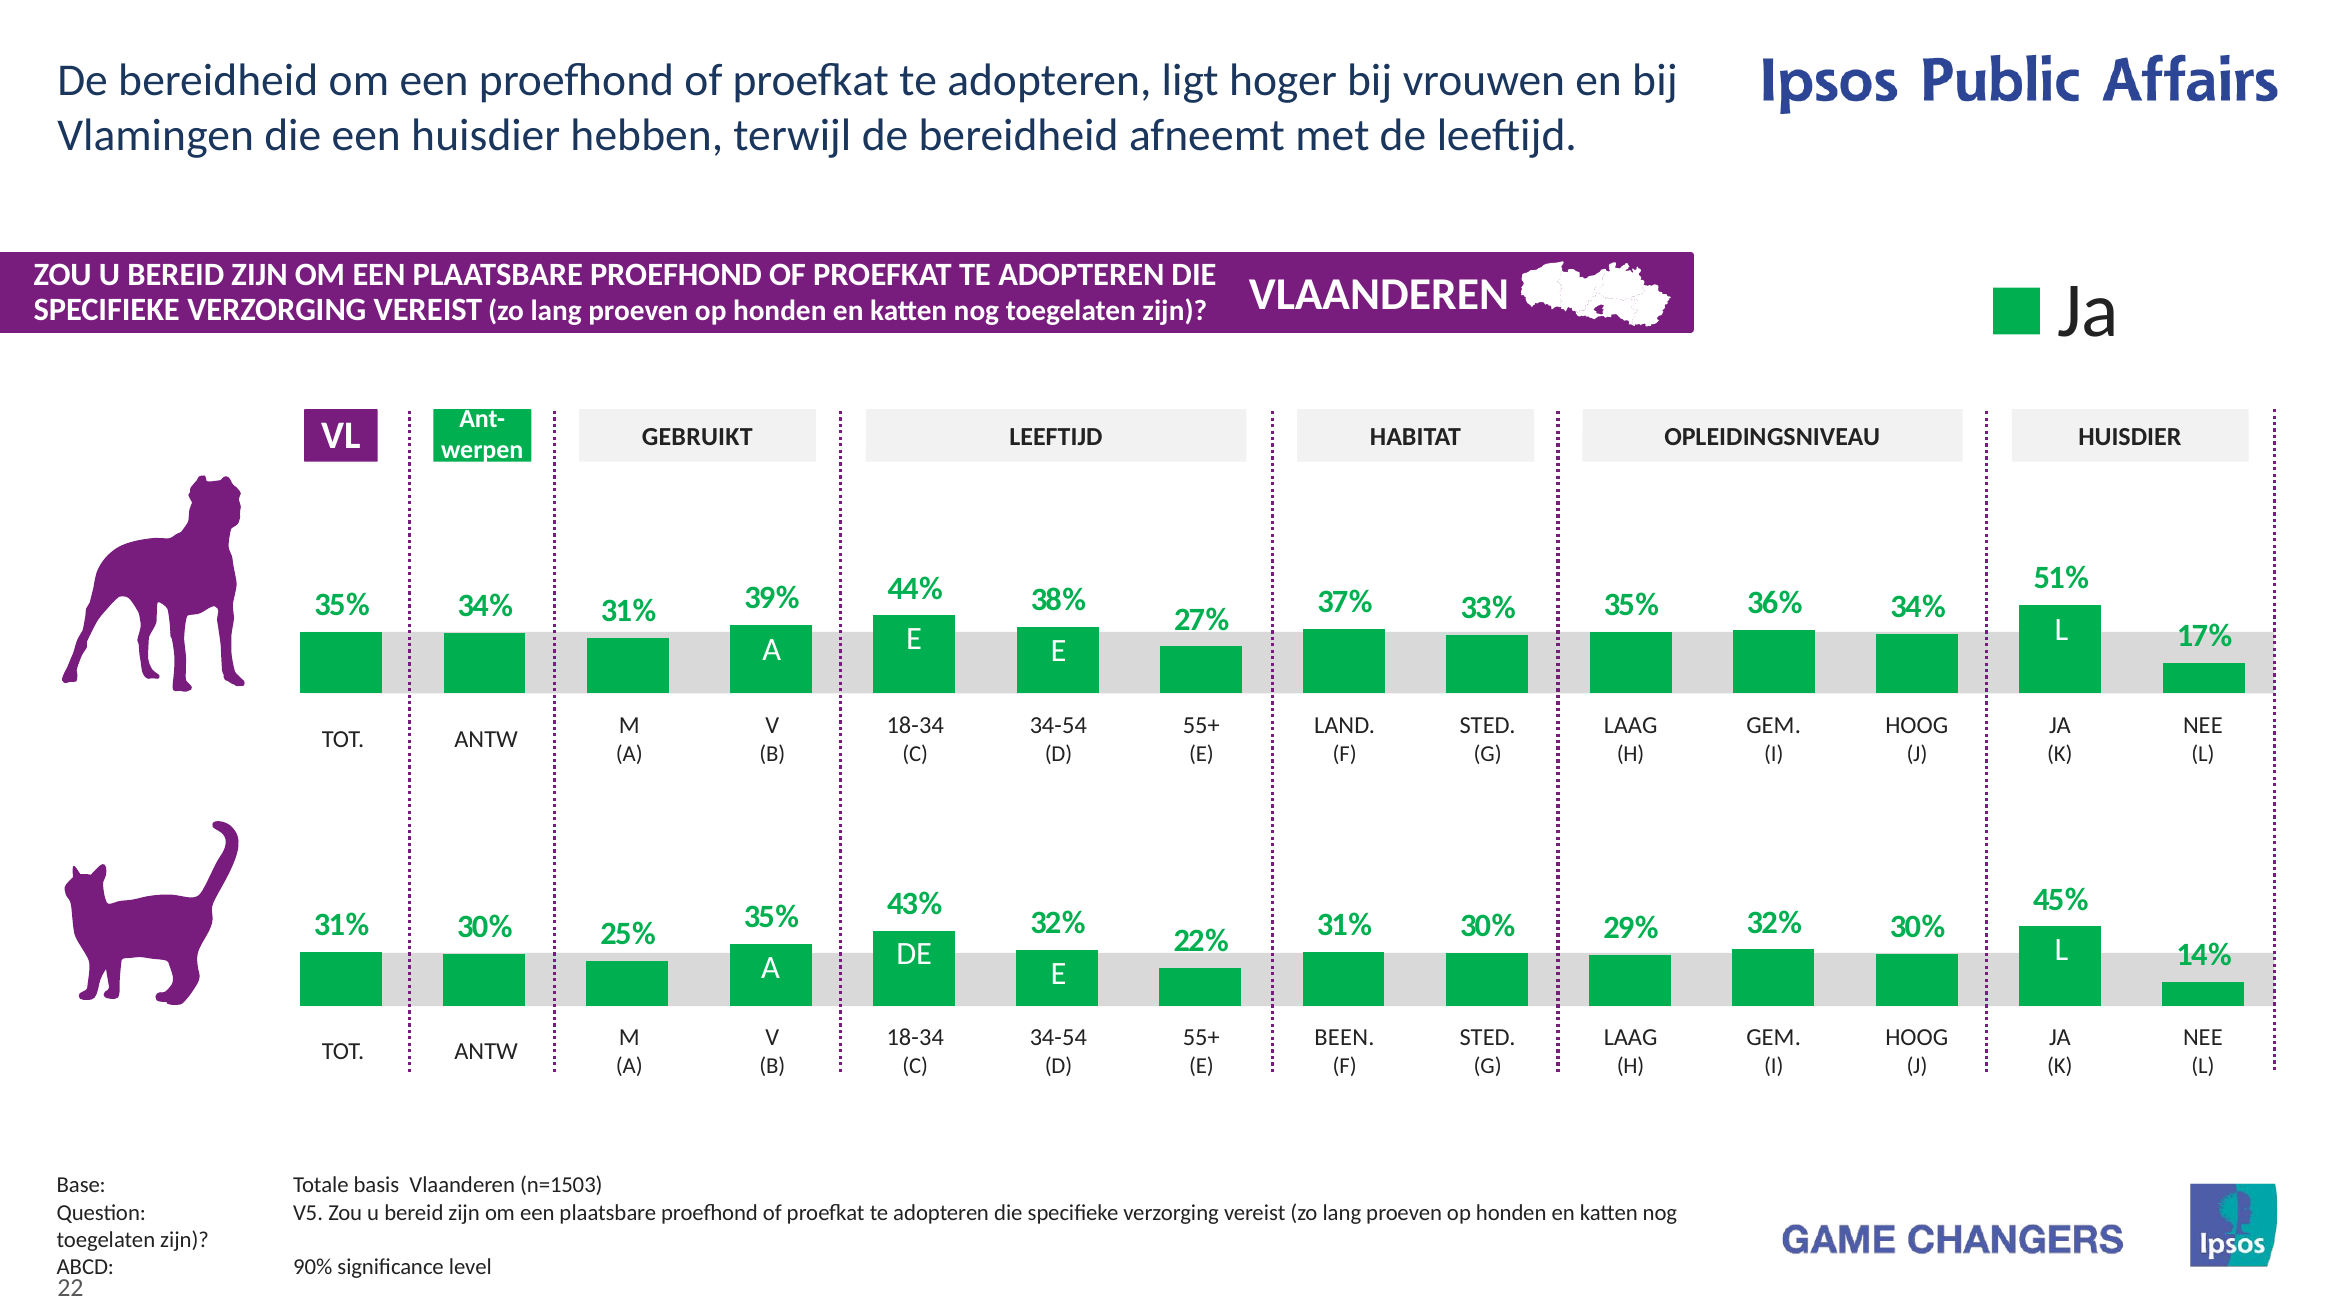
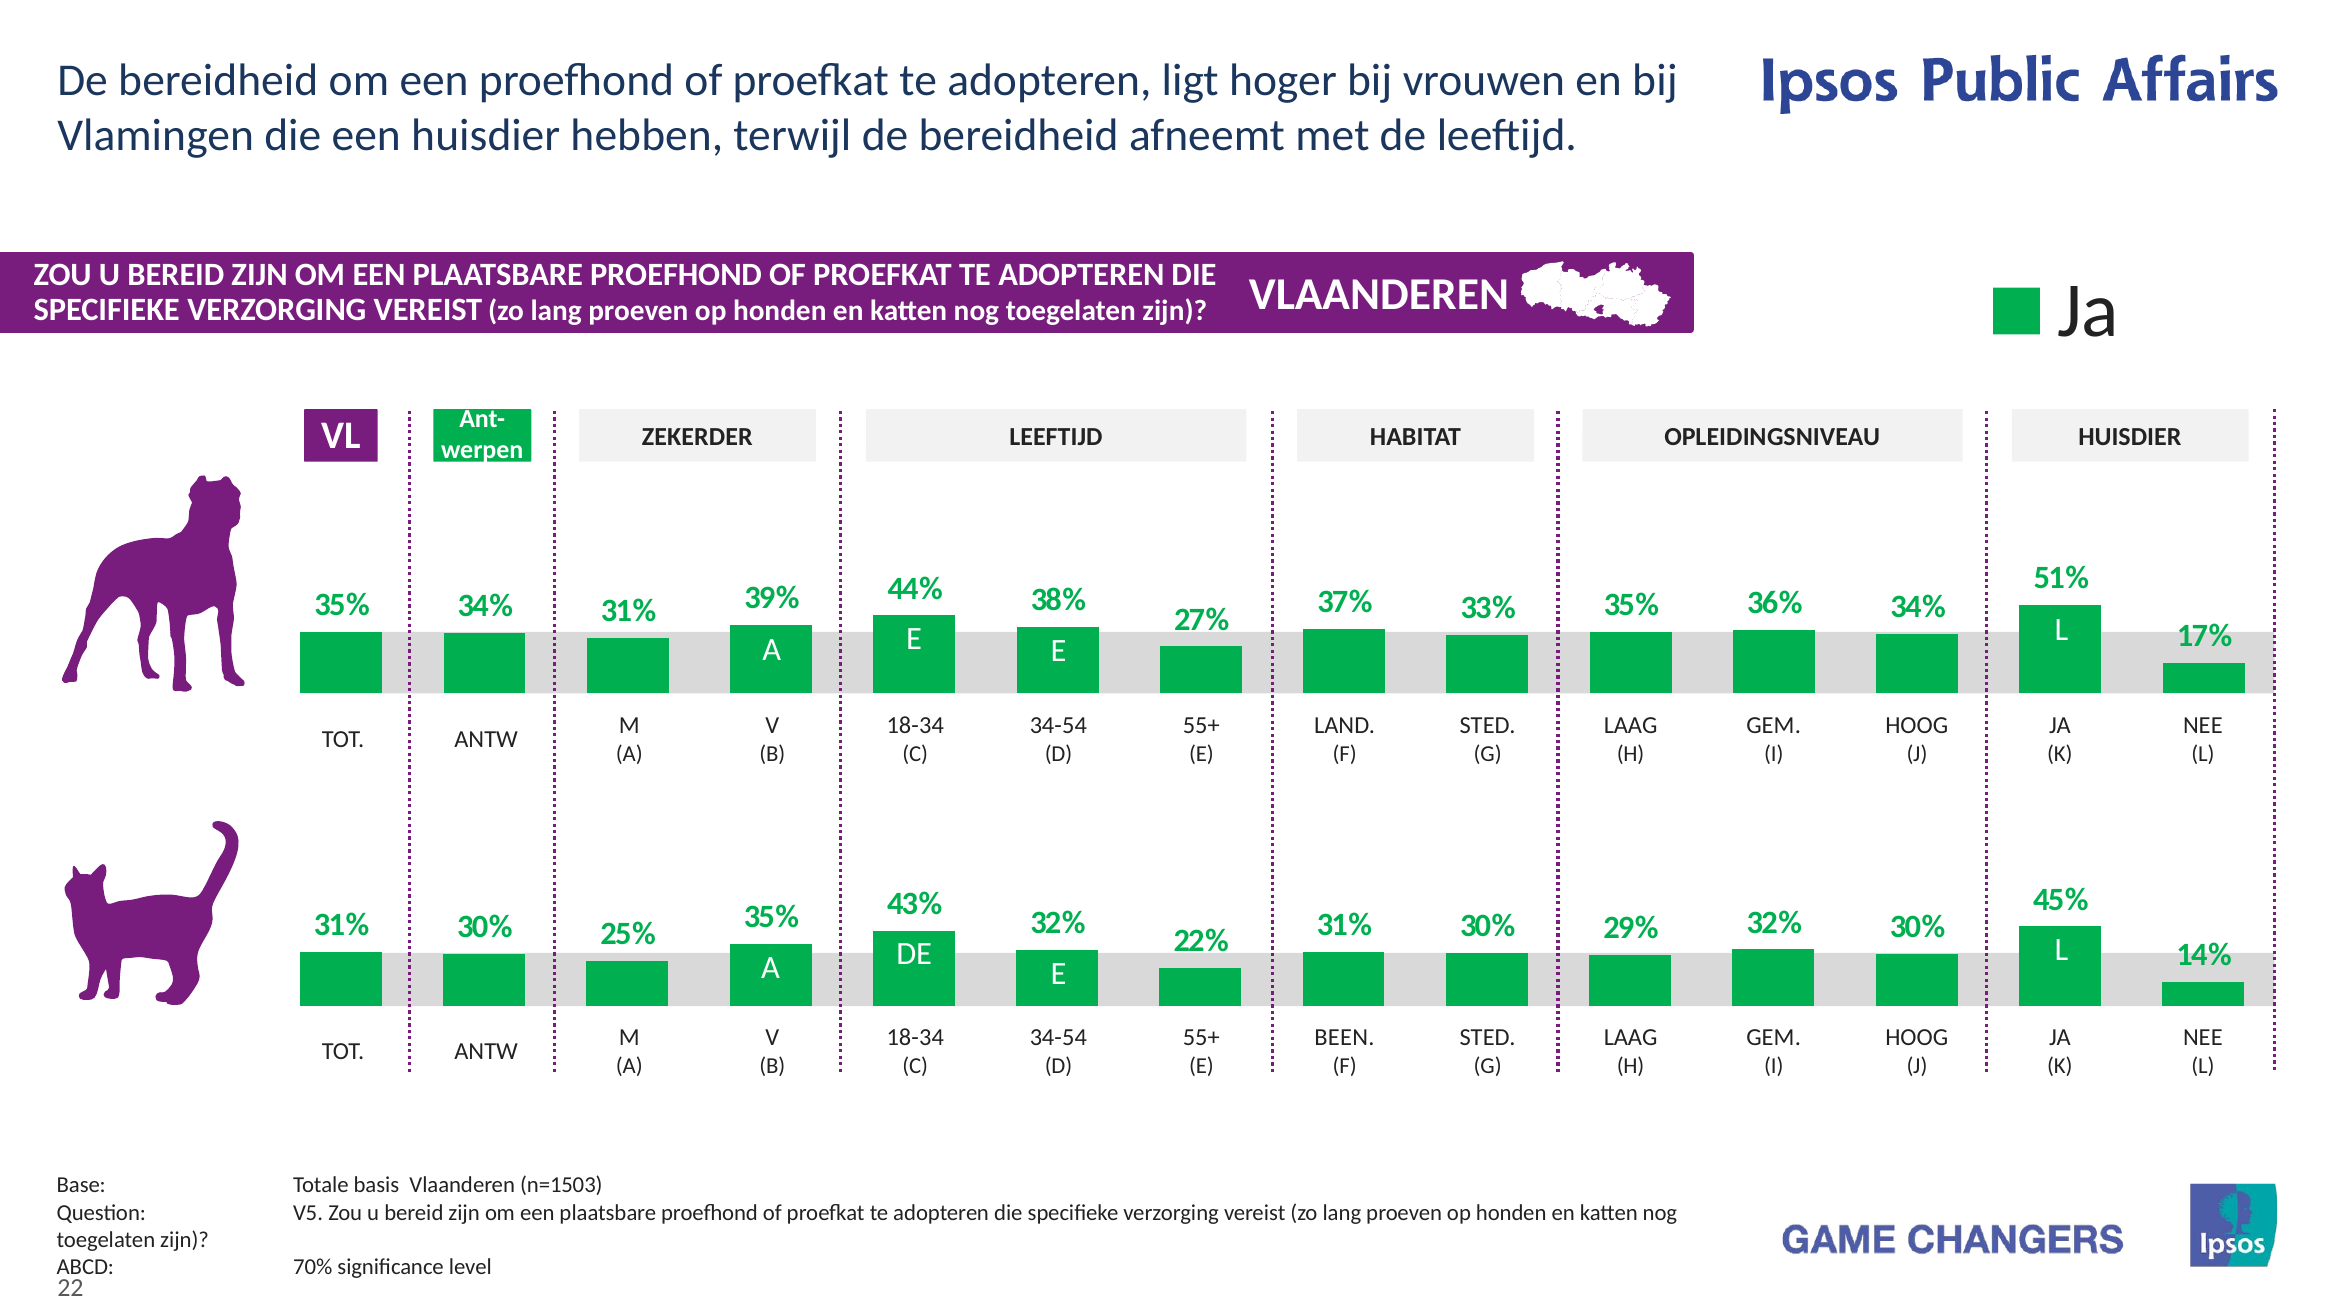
GEBRUIKT: GEBRUIKT -> ZEKERDER
90%: 90% -> 70%
